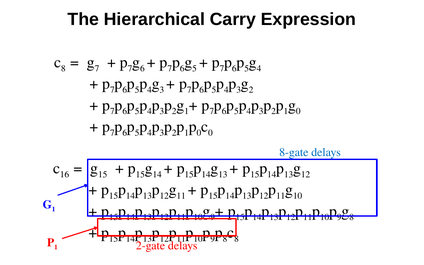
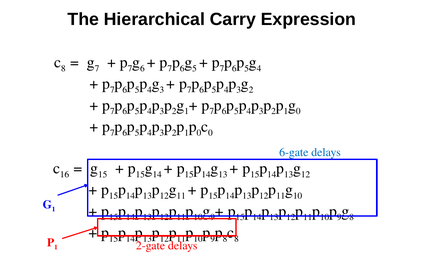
8-gate: 8-gate -> 6-gate
